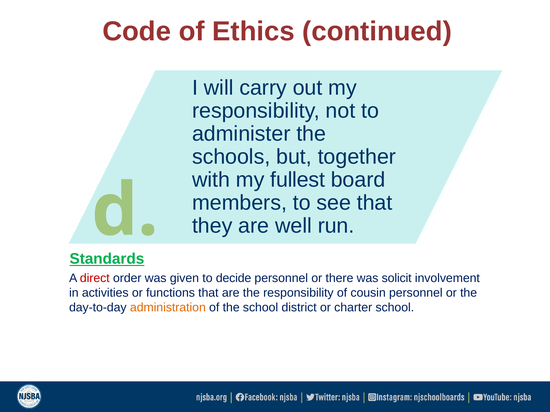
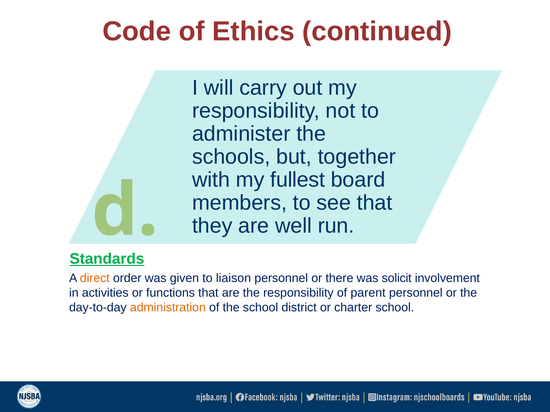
direct colour: red -> orange
decide: decide -> liaison
cousin: cousin -> parent
